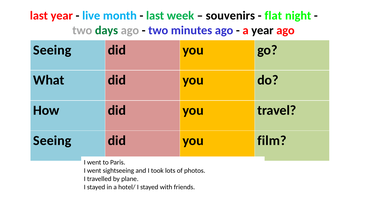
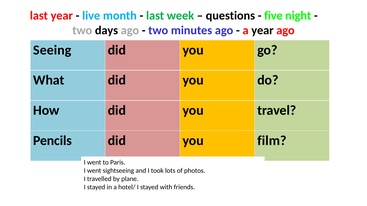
souvenirs: souvenirs -> questions
flat: flat -> five
days colour: green -> black
Seeing at (52, 141): Seeing -> Pencils
